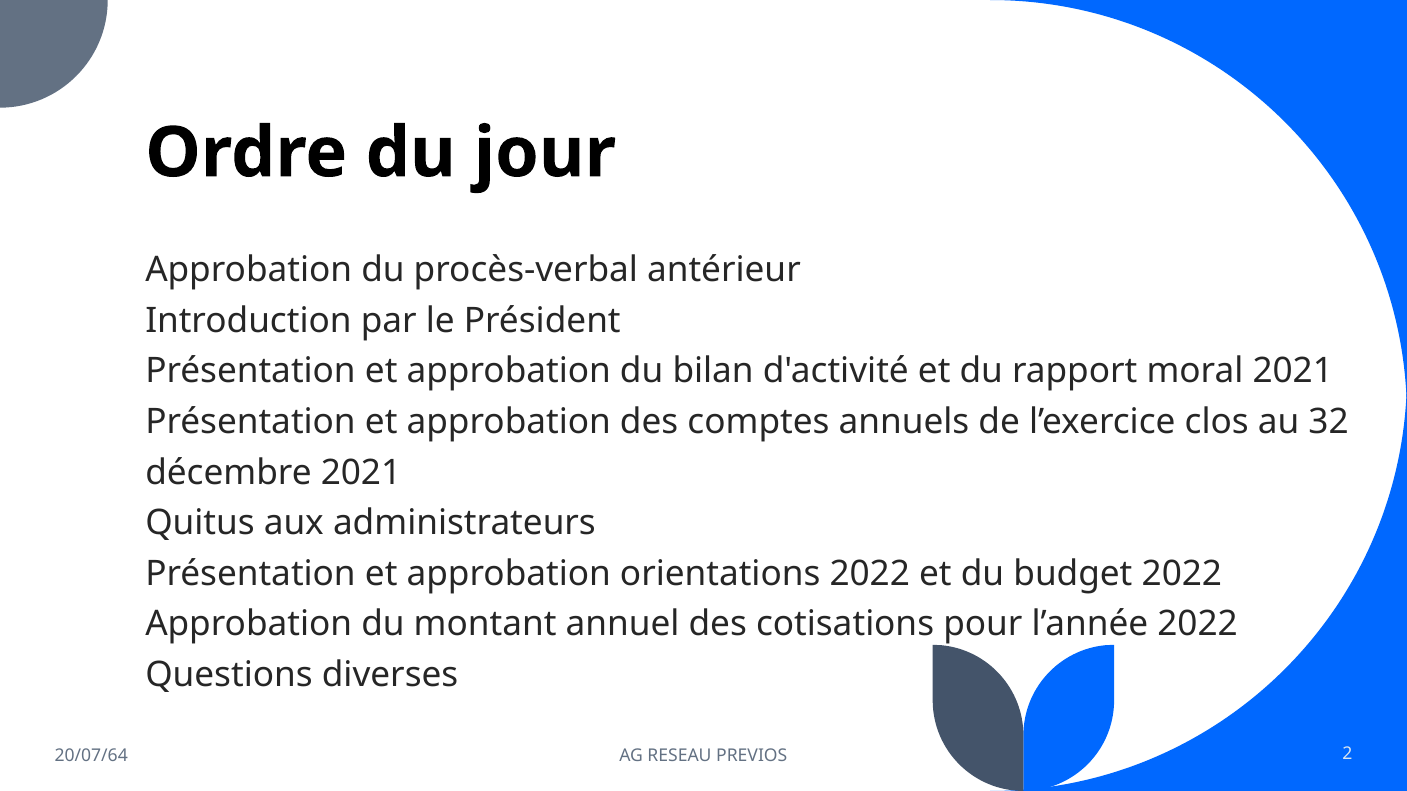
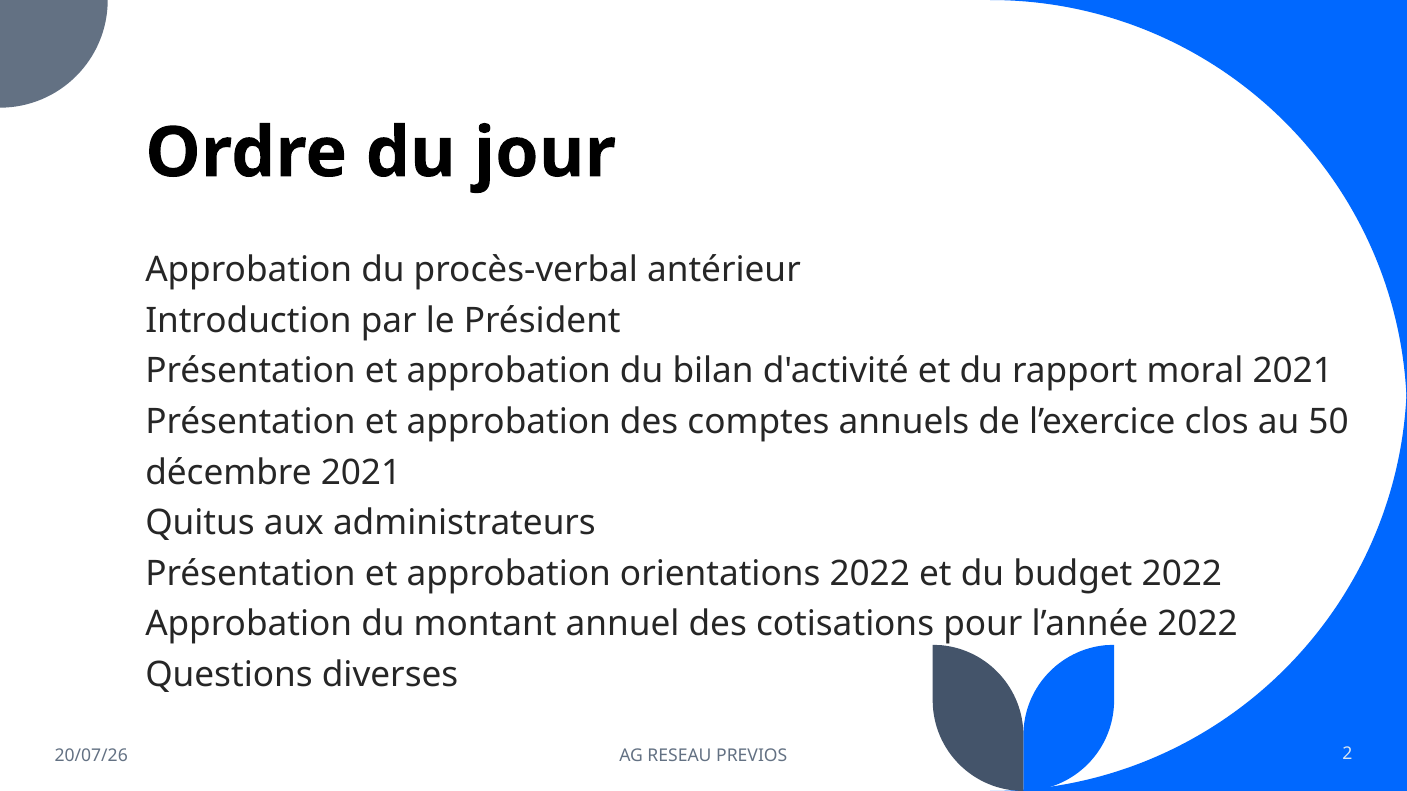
32: 32 -> 50
20/07/64: 20/07/64 -> 20/07/26
